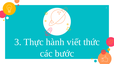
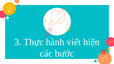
thức: thức -> hiện
